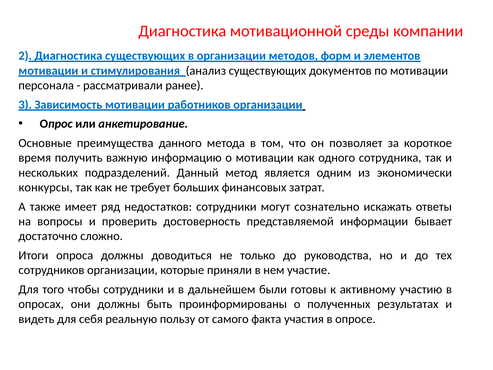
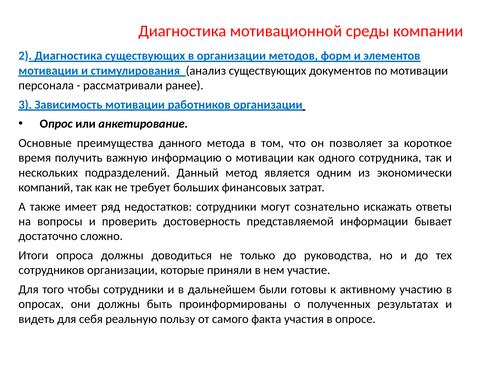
конкурсы: конкурсы -> компаний
